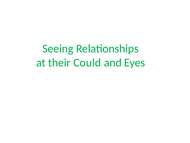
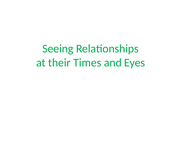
Could: Could -> Times
